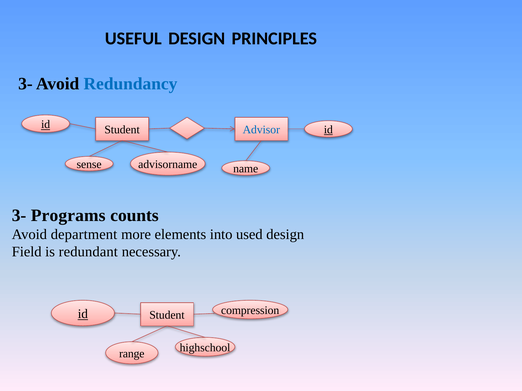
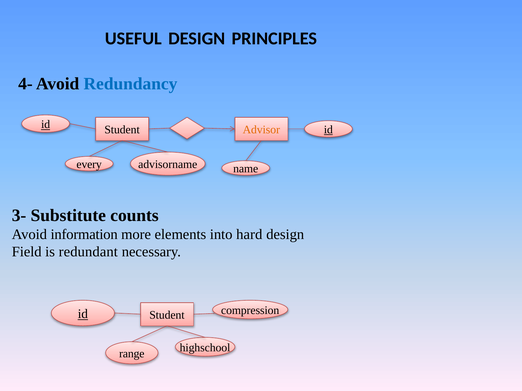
3- at (25, 84): 3- -> 4-
Advisor colour: blue -> orange
sense: sense -> every
Programs: Programs -> Substitute
department: department -> information
used: used -> hard
